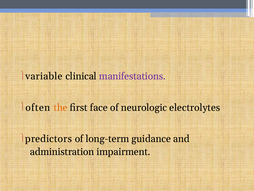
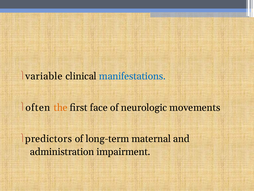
manifestations colour: purple -> blue
electrolytes: electrolytes -> movements
guidance: guidance -> maternal
